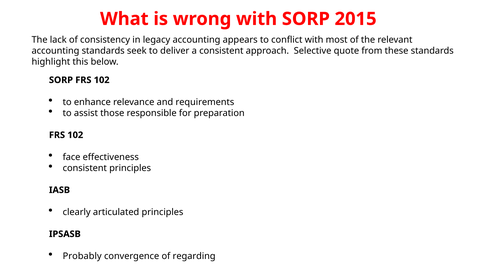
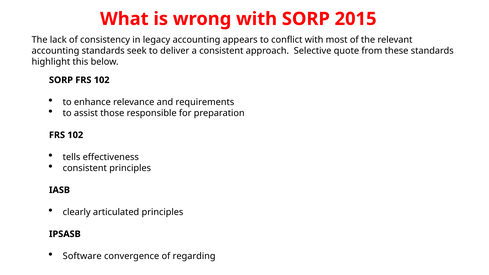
face: face -> tells
Probably: Probably -> Software
